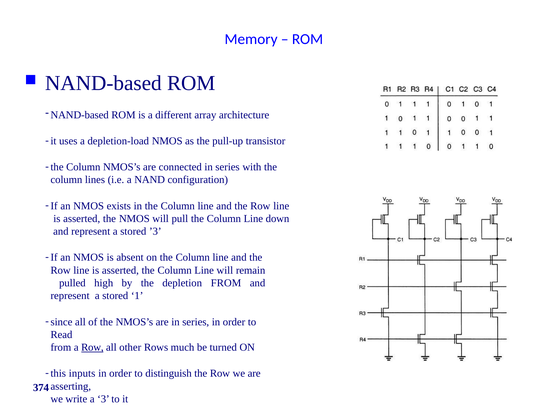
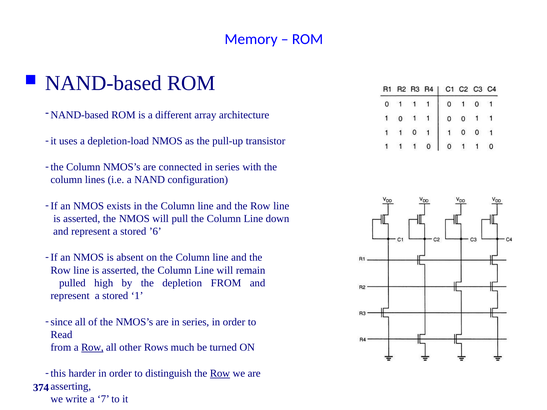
’3: ’3 -> ’6
inputs: inputs -> harder
Row at (220, 374) underline: none -> present
3: 3 -> 7
